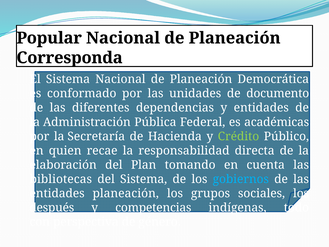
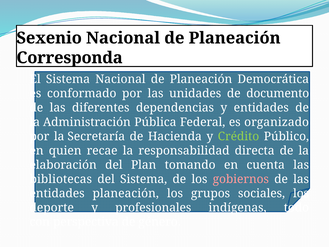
Popular: Popular -> Sexenio
académicas: académicas -> organizado
gobiernos colour: light blue -> pink
después: después -> deporte
competencias: competencias -> profesionales
